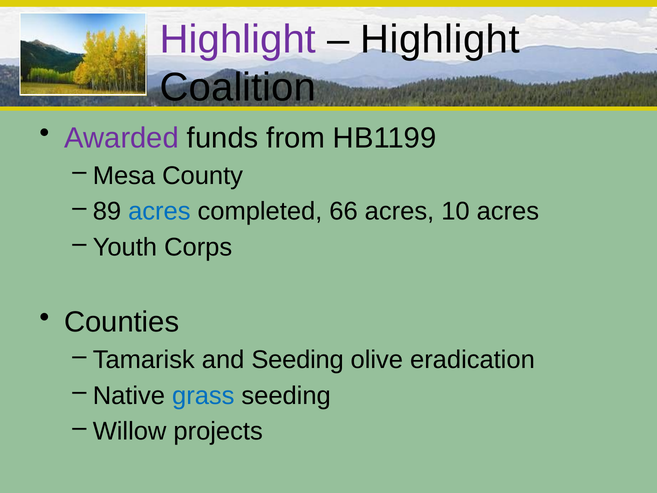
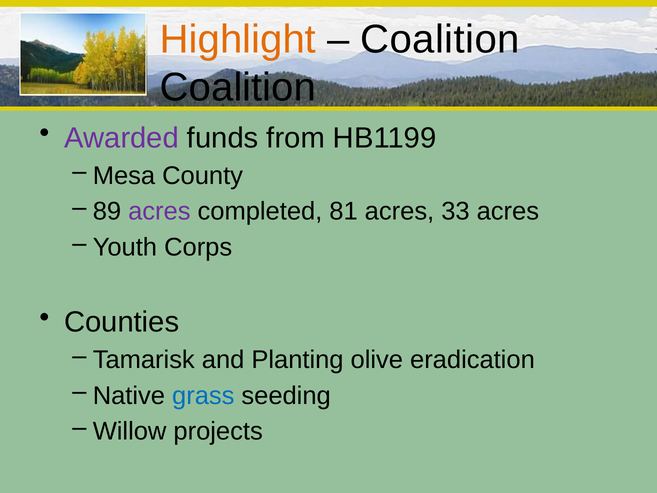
Highlight at (238, 40) colour: purple -> orange
Highlight at (440, 40): Highlight -> Coalition
acres at (159, 211) colour: blue -> purple
66: 66 -> 81
10: 10 -> 33
and Seeding: Seeding -> Planting
